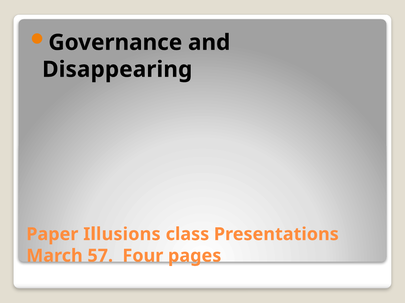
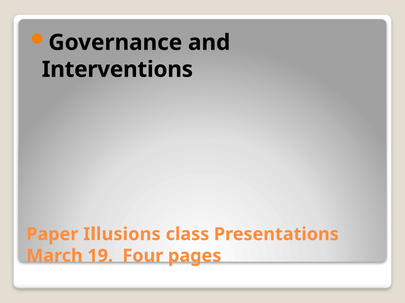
Disappearing: Disappearing -> Interventions
57: 57 -> 19
